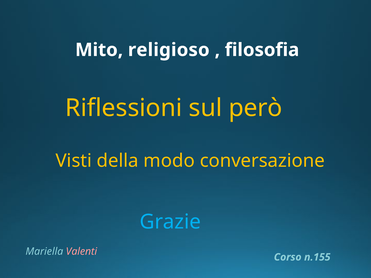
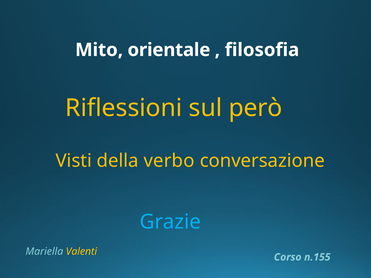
religioso: religioso -> orientale
modo: modo -> verbo
Valenti colour: pink -> yellow
